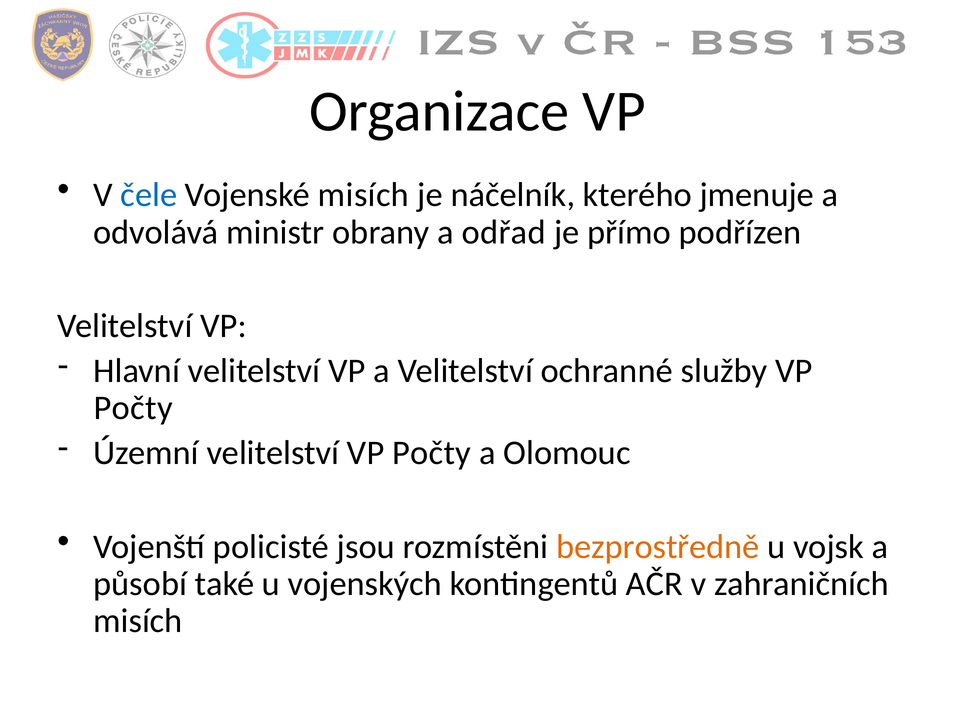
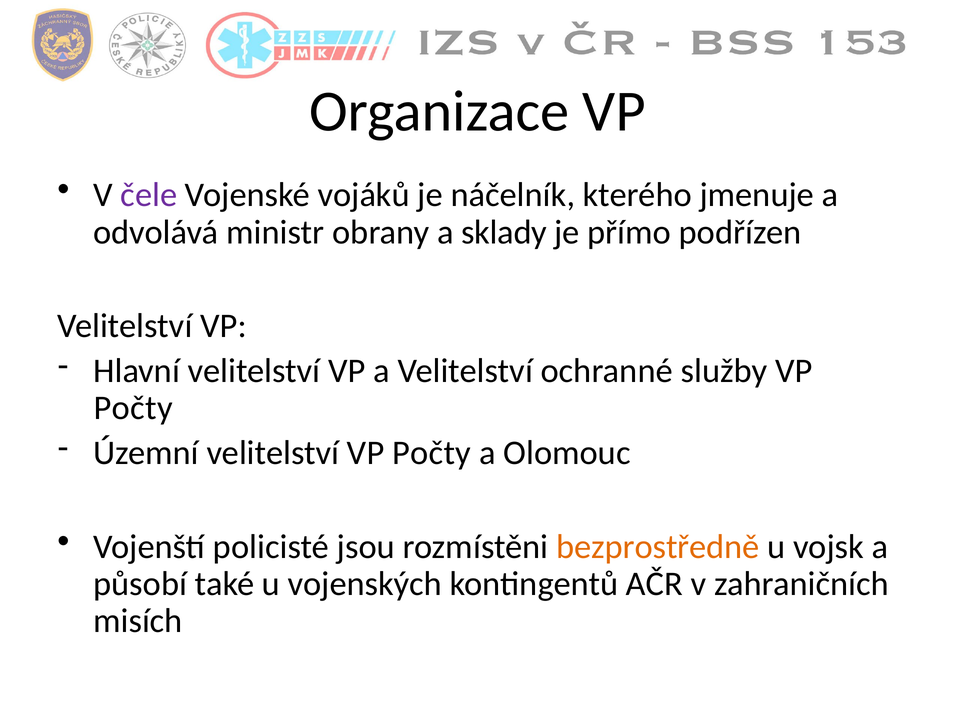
čele colour: blue -> purple
Vojenské misích: misích -> vojáků
odřad: odřad -> sklady
